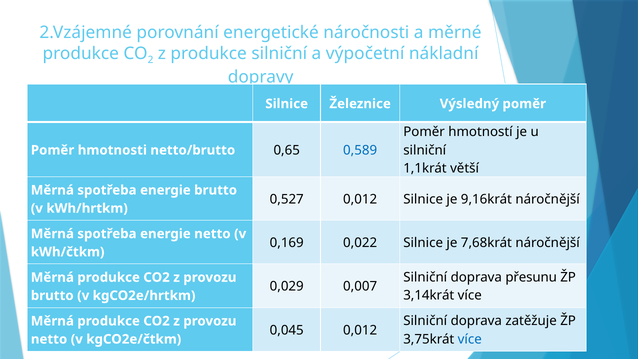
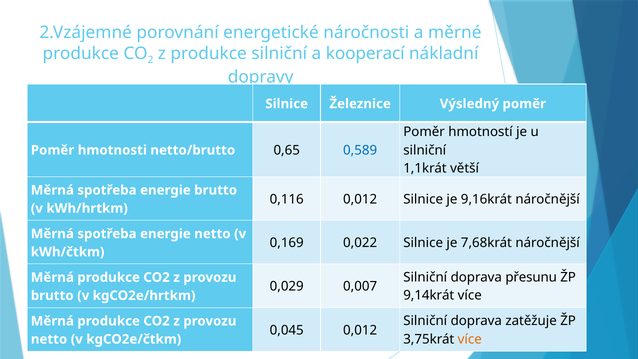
výpočetní: výpočetní -> kooperací
0,527: 0,527 -> 0,116
3,14krát: 3,14krát -> 9,14krát
více at (470, 339) colour: blue -> orange
